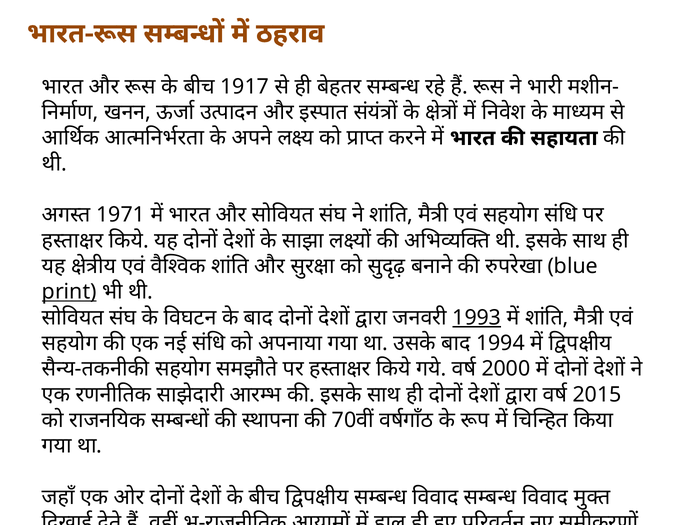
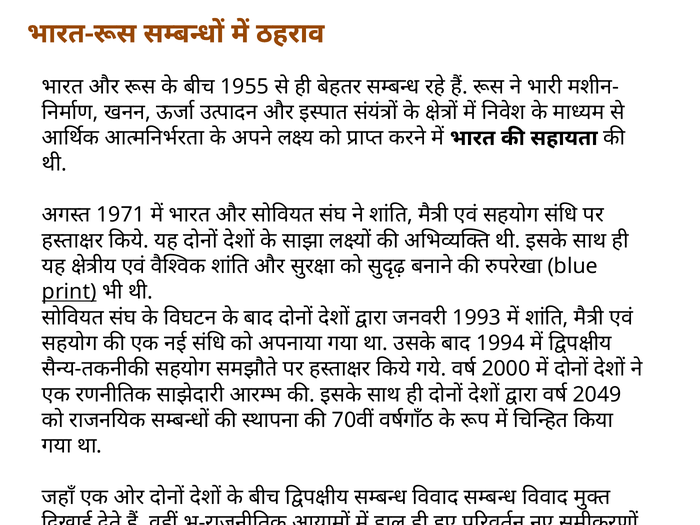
1917: 1917 -> 1955
1993 underline: present -> none
2015: 2015 -> 2049
